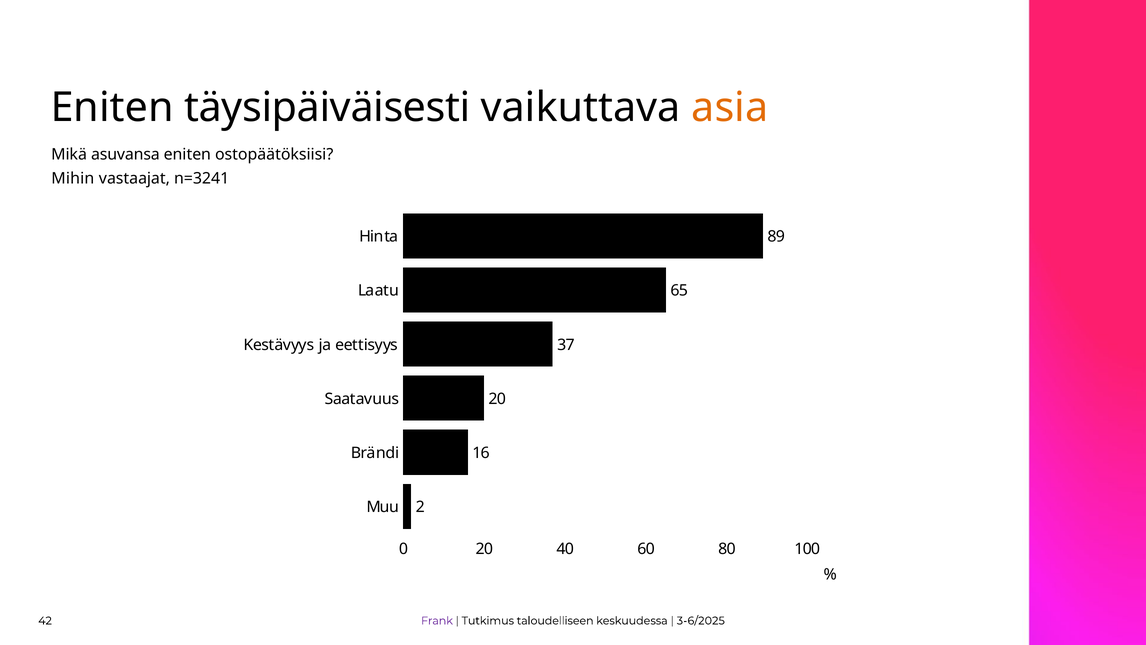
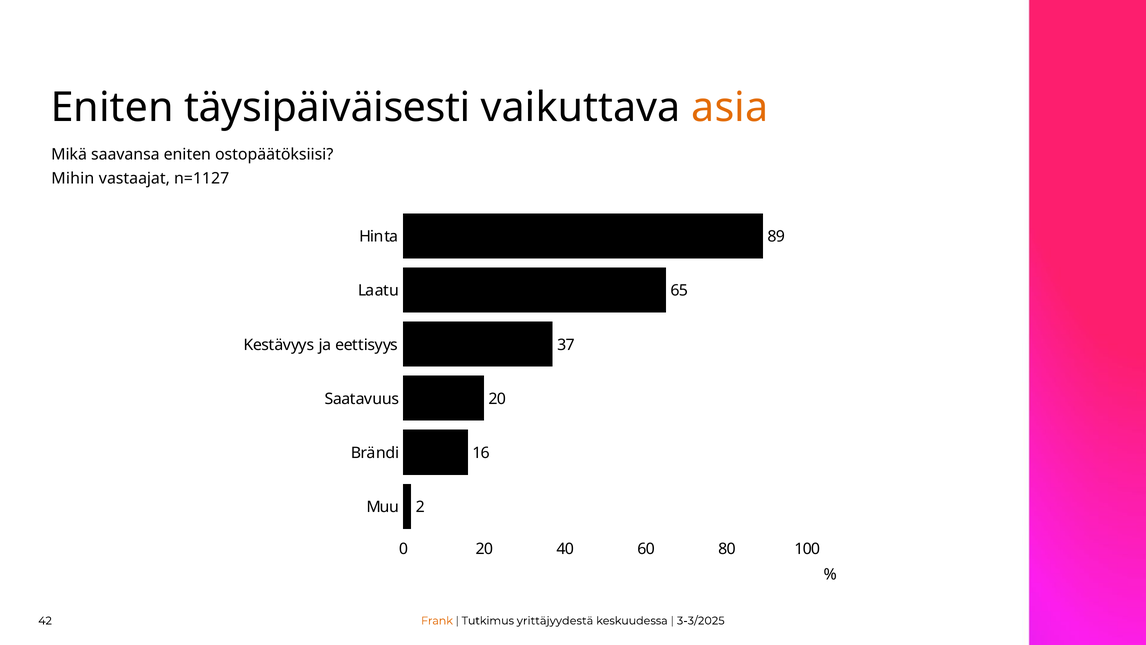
asuvansa: asuvansa -> saavansa
n=3241: n=3241 -> n=1127
Frank colour: purple -> orange
taloudelliseen: taloudelliseen -> yrittäjyydestä
3-6/2025: 3-6/2025 -> 3-3/2025
